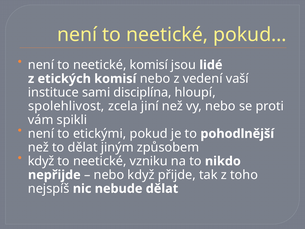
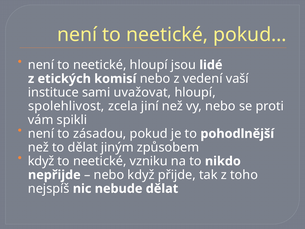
neetické komisí: komisí -> hloupí
disciplína: disciplína -> uvažovat
etickými: etickými -> zásadou
